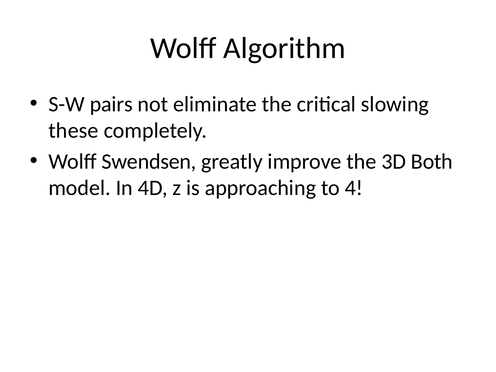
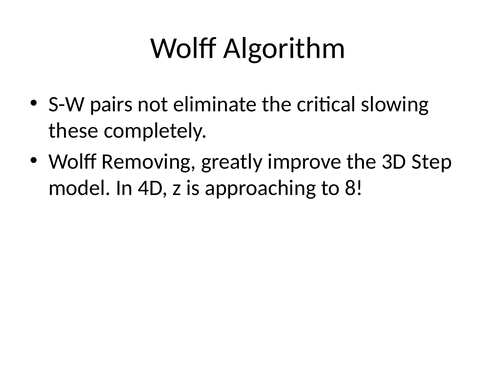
Swendsen: Swendsen -> Removing
Both: Both -> Step
4: 4 -> 8
